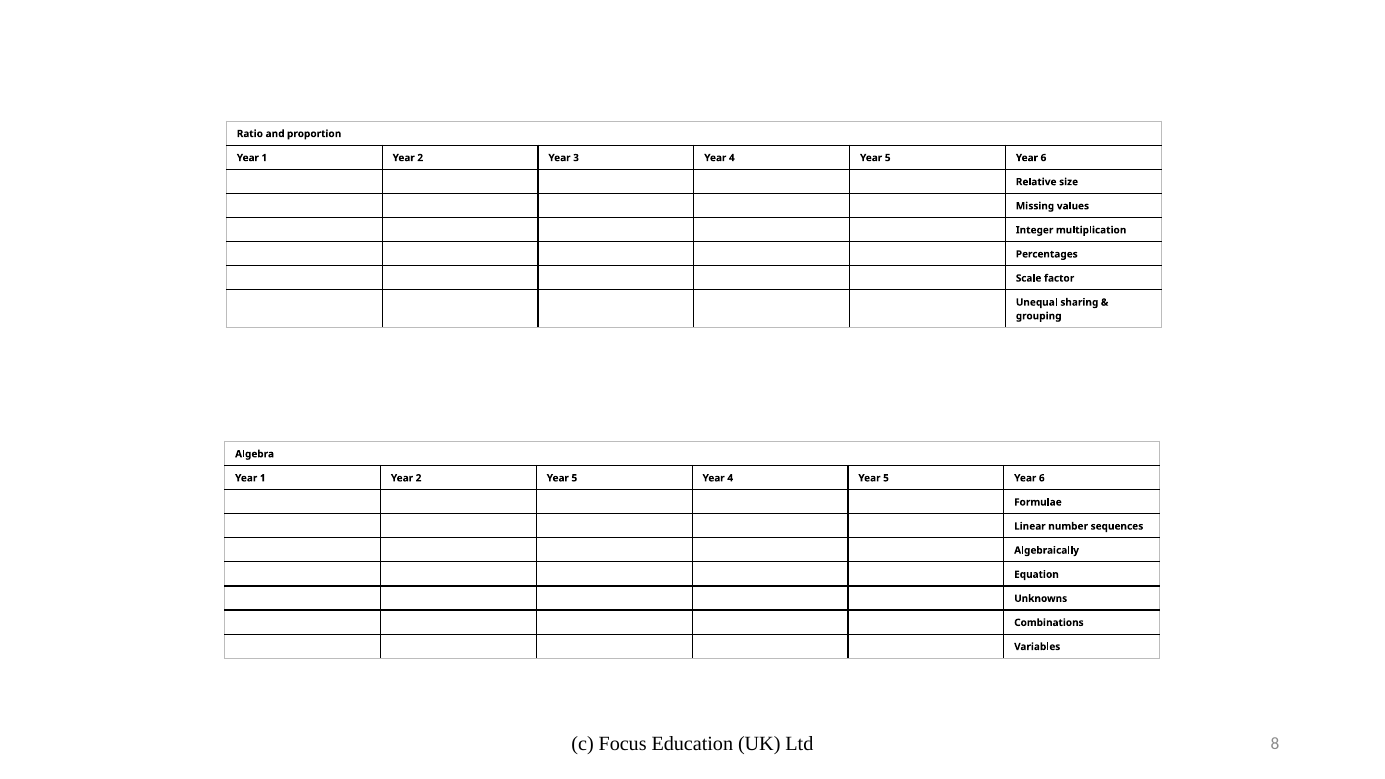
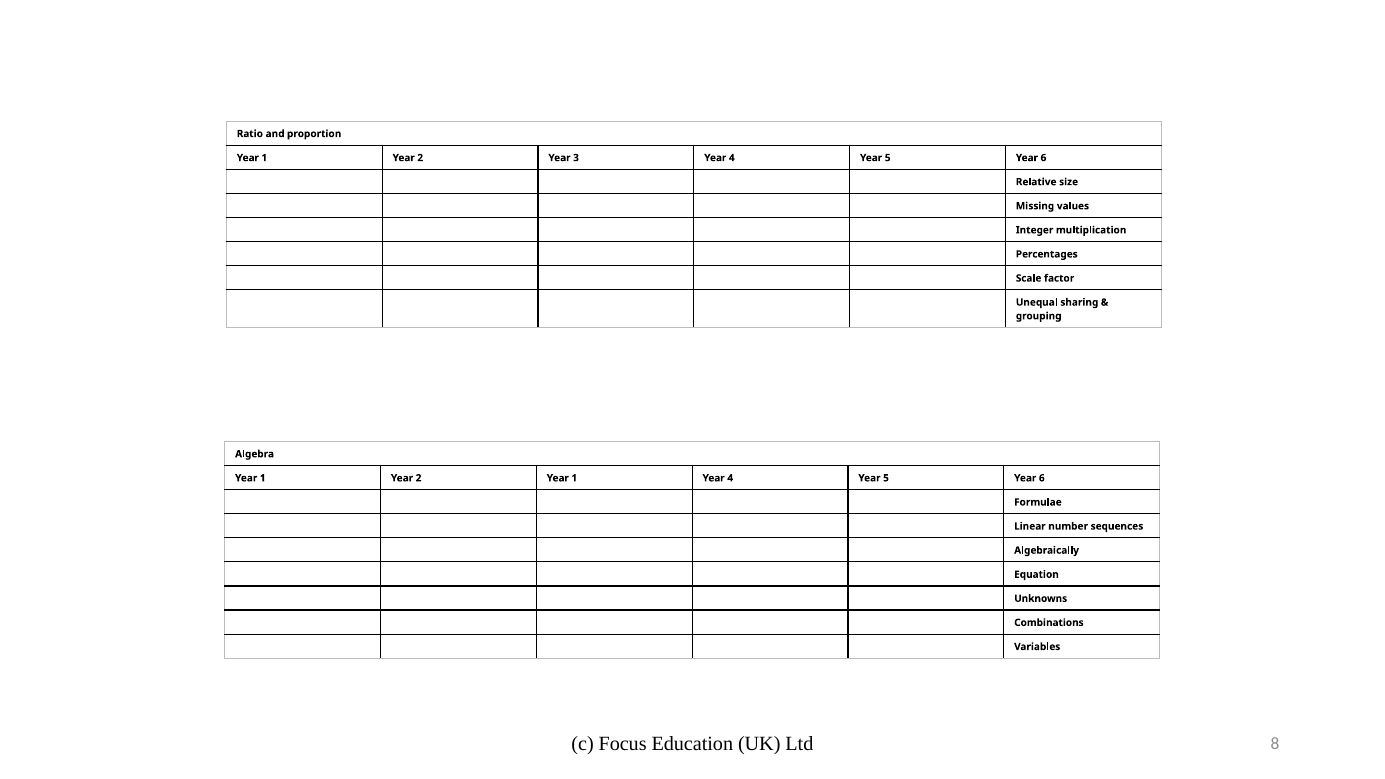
2 Year 5: 5 -> 1
